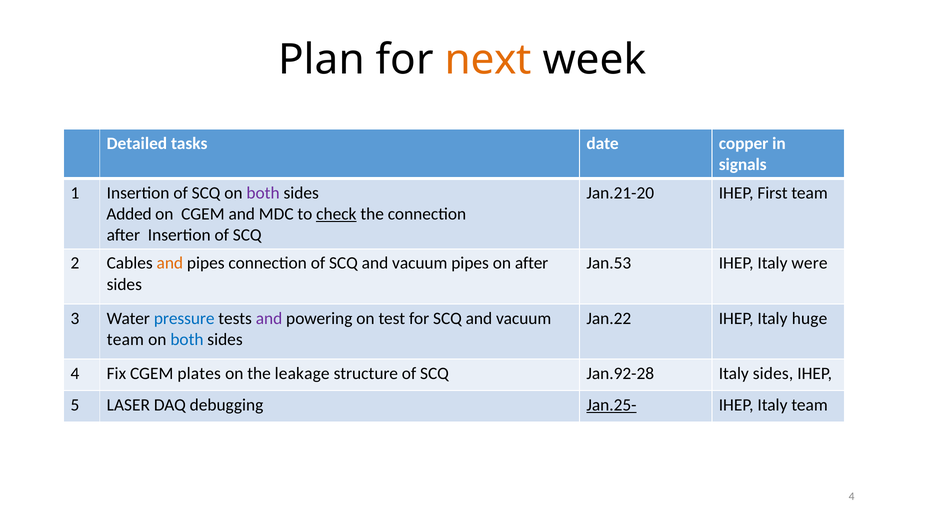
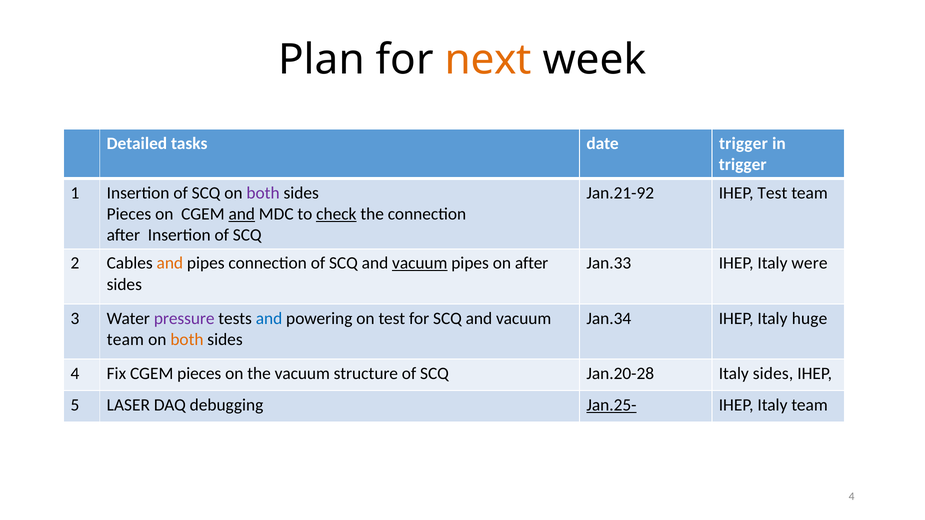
date copper: copper -> trigger
signals at (743, 165): signals -> trigger
Jan.21-20: Jan.21-20 -> Jan.21-92
IHEP First: First -> Test
Added at (129, 214): Added -> Pieces
and at (242, 214) underline: none -> present
vacuum at (420, 263) underline: none -> present
Jan.53: Jan.53 -> Jan.33
pressure colour: blue -> purple
and at (269, 318) colour: purple -> blue
Jan.22: Jan.22 -> Jan.34
both at (187, 340) colour: blue -> orange
CGEM plates: plates -> pieces
the leakage: leakage -> vacuum
Jan.92-28: Jan.92-28 -> Jan.20-28
